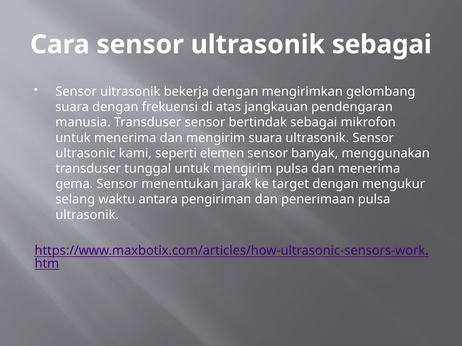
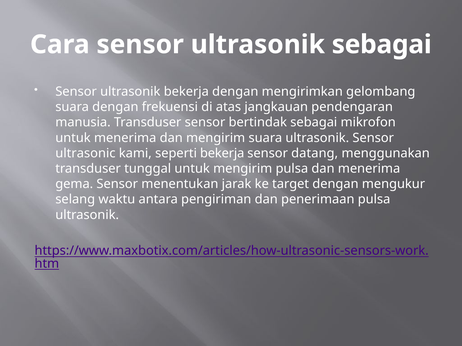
seperti elemen: elemen -> bekerja
banyak: banyak -> datang
